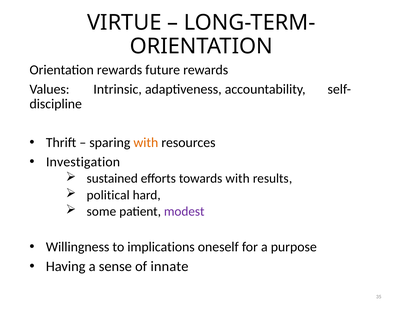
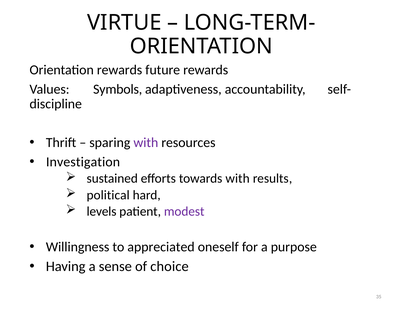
Intrinsic: Intrinsic -> Symbols
with at (146, 142) colour: orange -> purple
some: some -> levels
implications: implications -> appreciated
innate: innate -> choice
